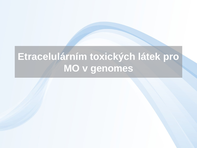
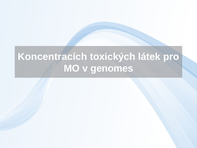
Etracelulárním: Etracelulárním -> Koncentracích
